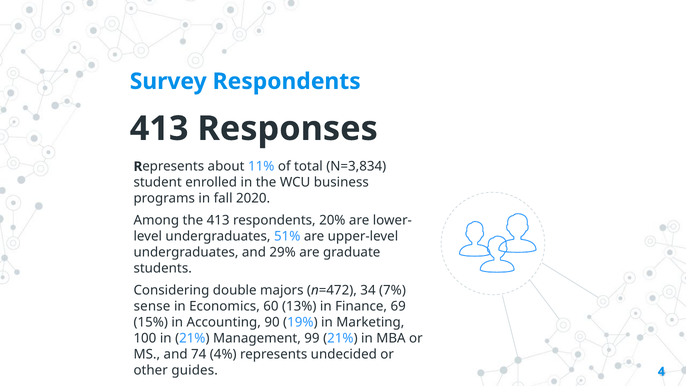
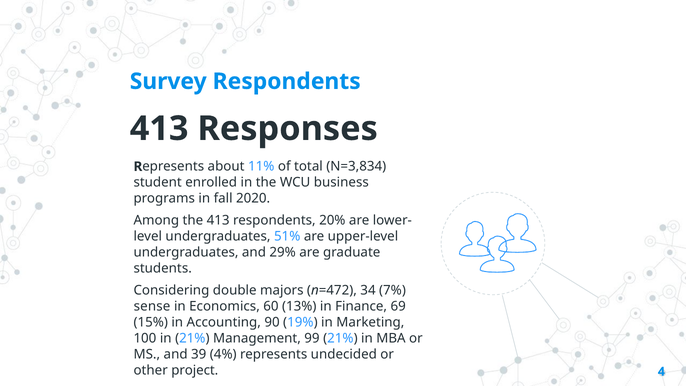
74: 74 -> 39
guides: guides -> project
